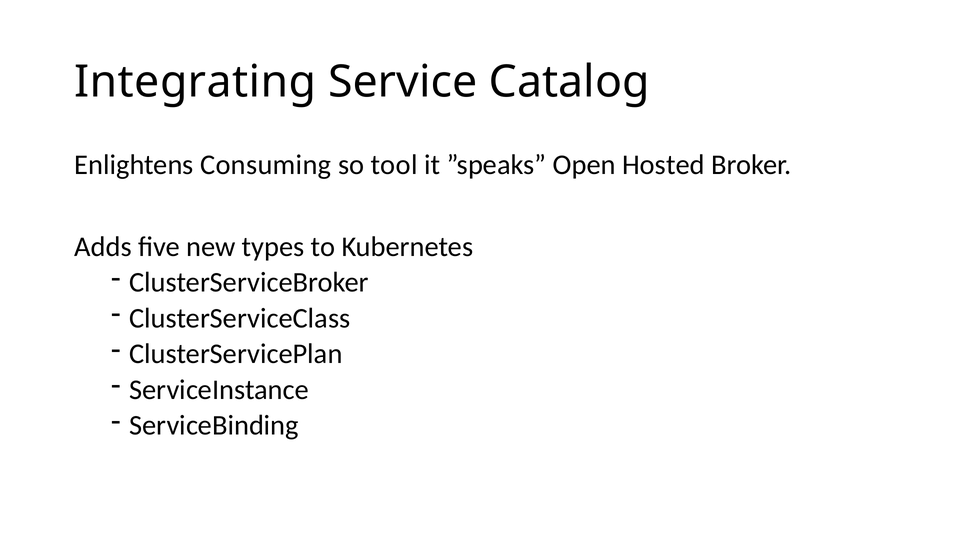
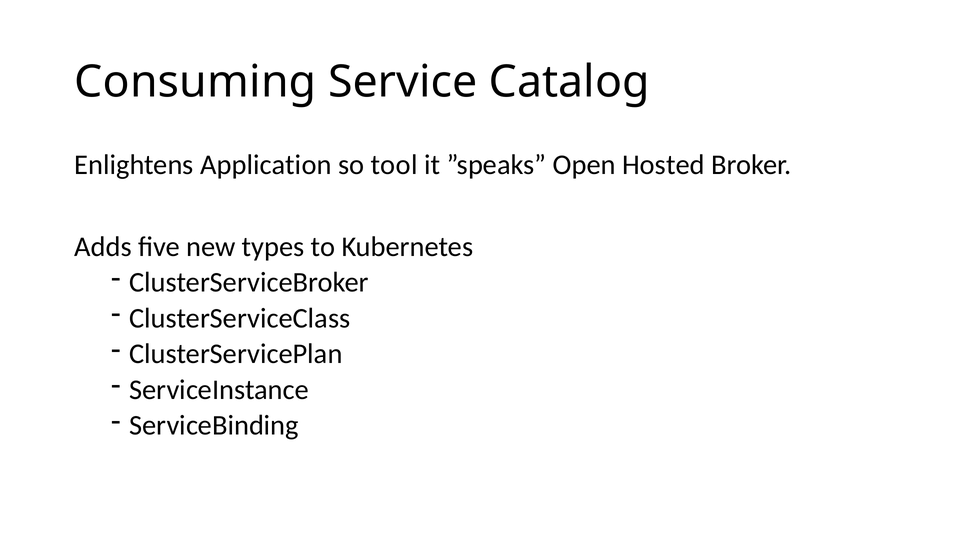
Integrating: Integrating -> Consuming
Consuming: Consuming -> Application
